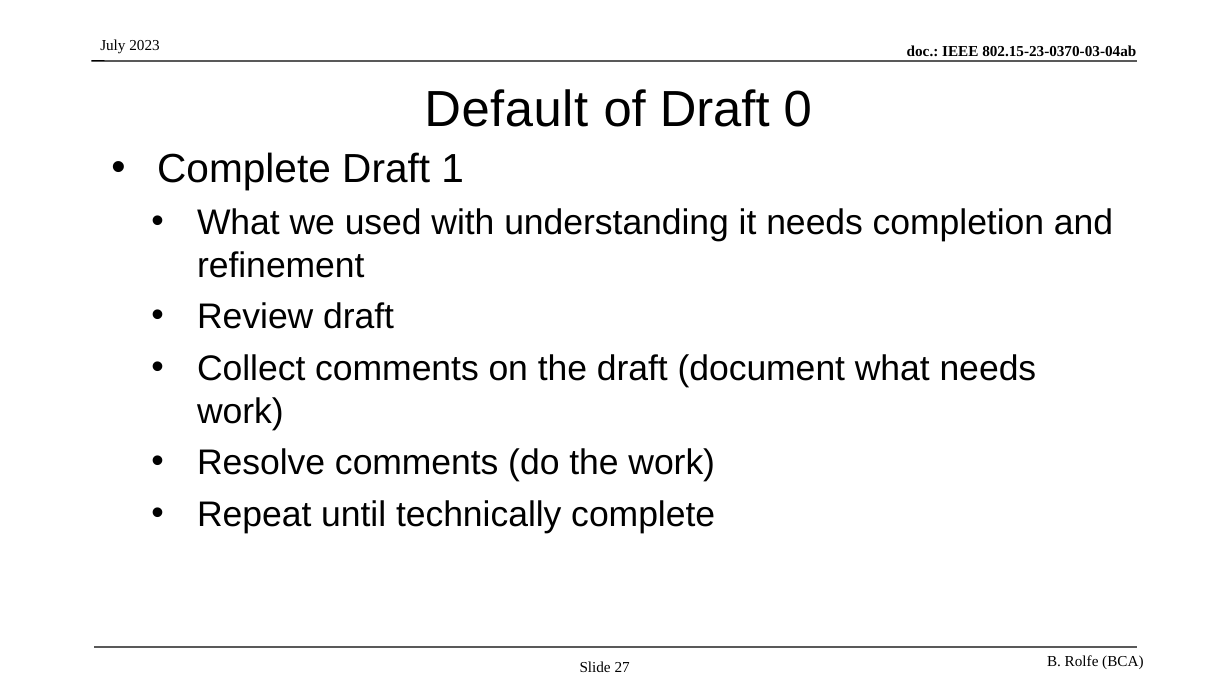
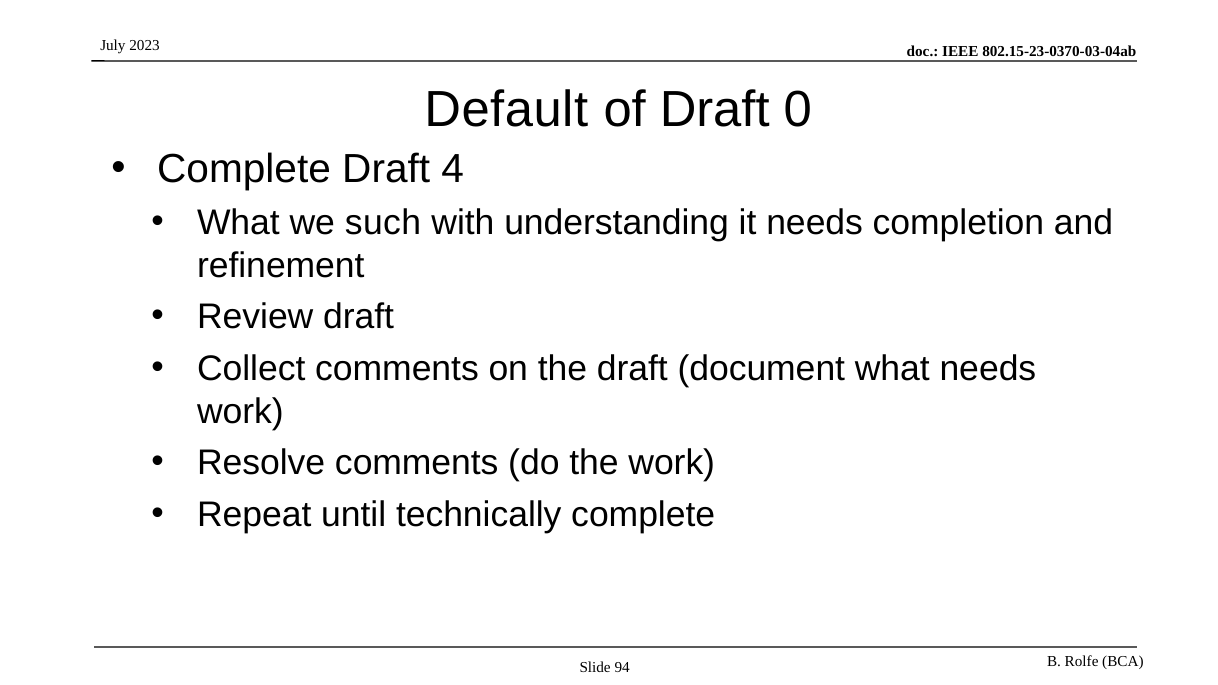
1: 1 -> 4
used: used -> such
27: 27 -> 94
